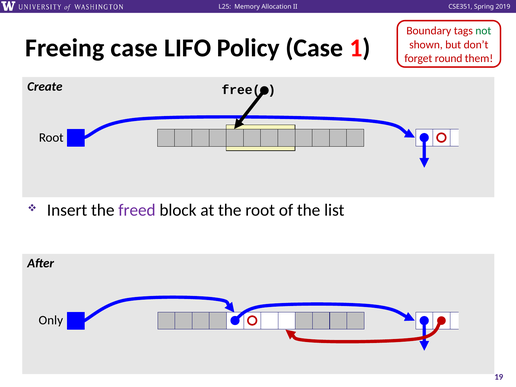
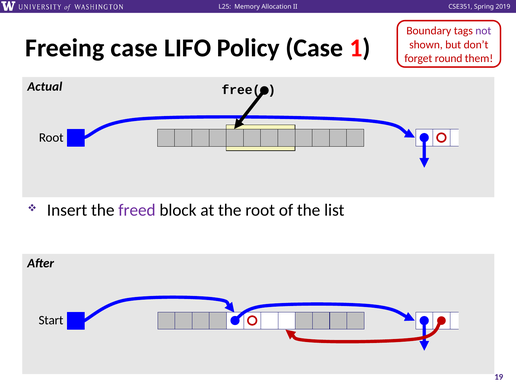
not colour: green -> purple
Create: Create -> Actual
Only: Only -> Start
